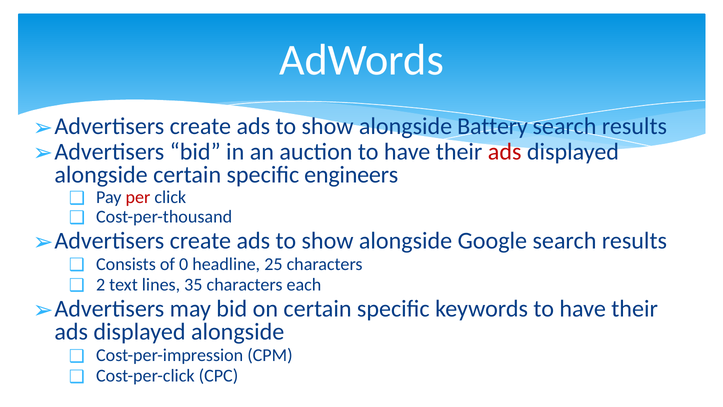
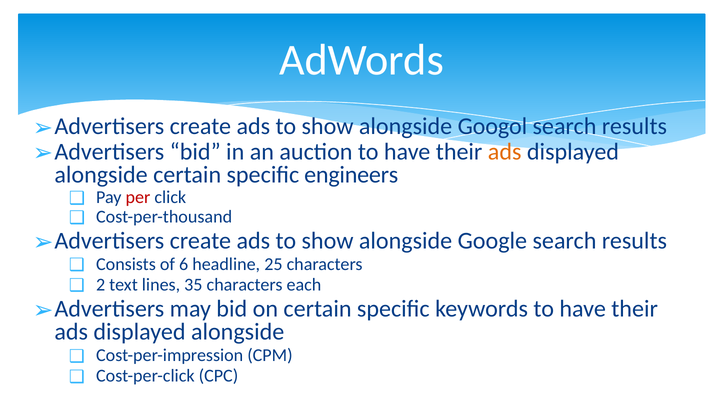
Battery: Battery -> Googol
ads at (505, 152) colour: red -> orange
0: 0 -> 6
